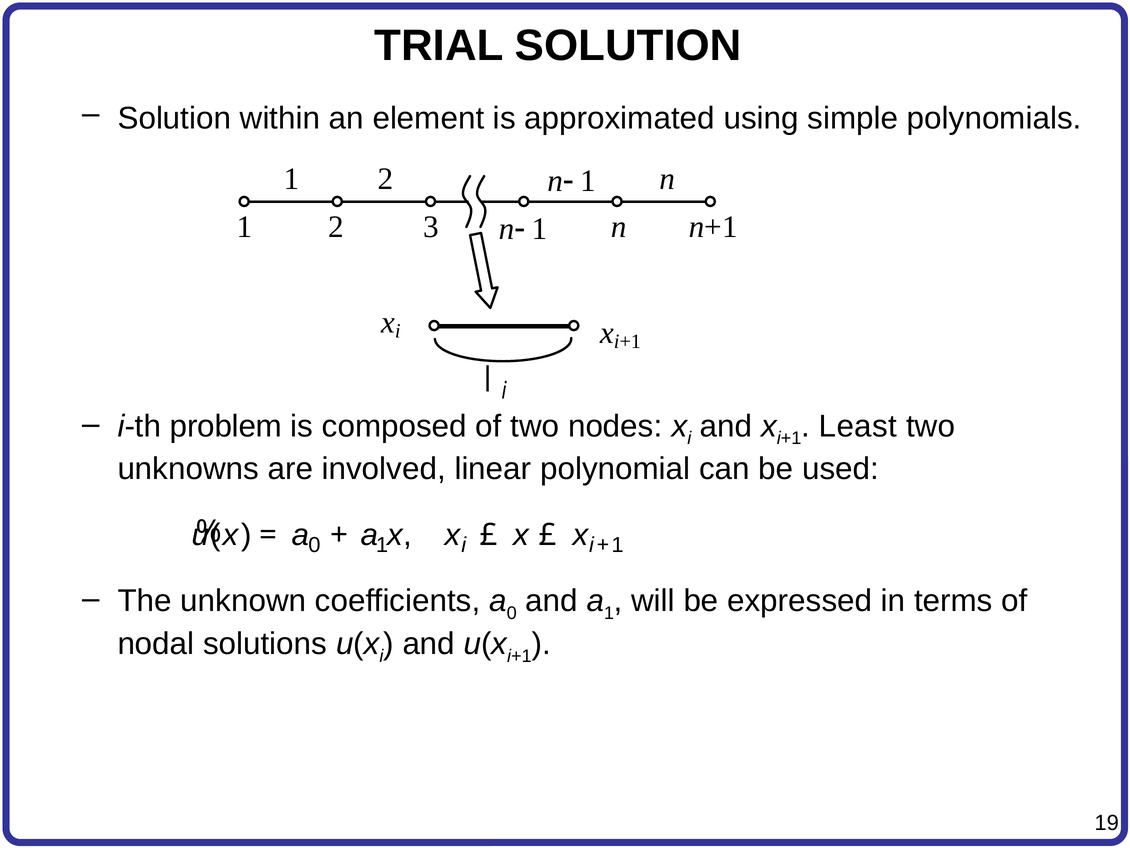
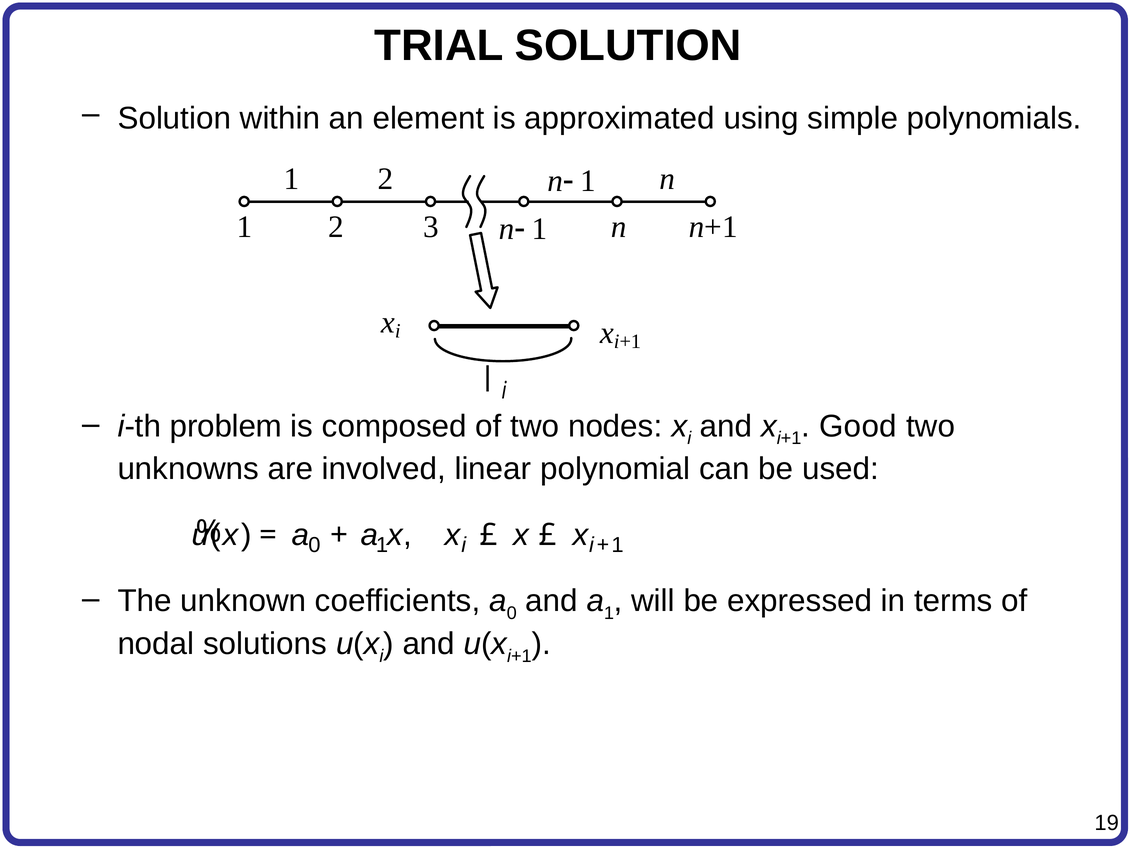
Least: Least -> Good
